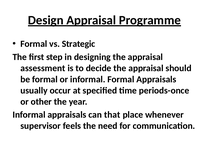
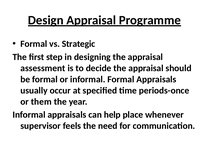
other: other -> them
that: that -> help
